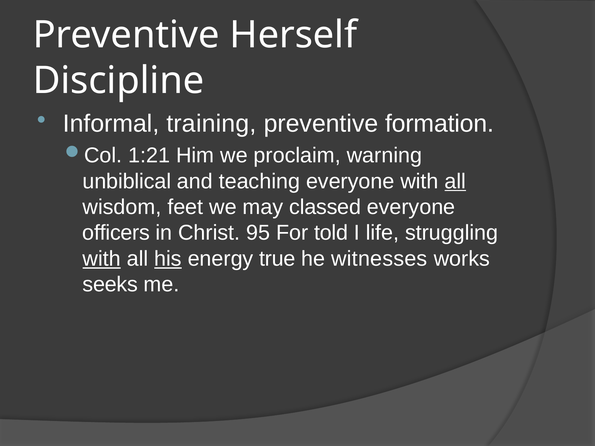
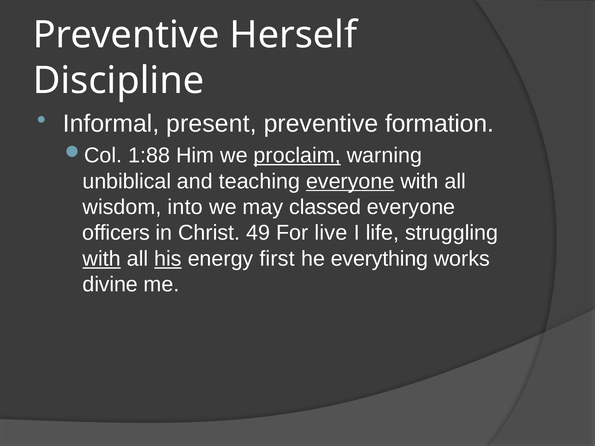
training: training -> present
1:21: 1:21 -> 1:88
proclaim underline: none -> present
everyone at (350, 181) underline: none -> present
all at (455, 181) underline: present -> none
feet: feet -> into
95: 95 -> 49
told: told -> live
true: true -> first
witnesses: witnesses -> everything
seeks: seeks -> divine
